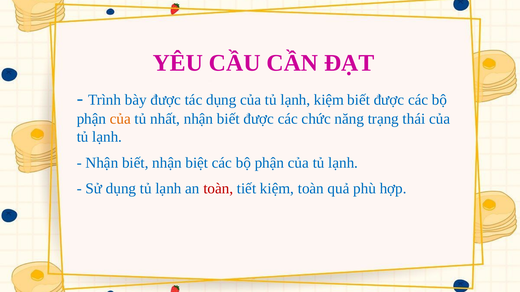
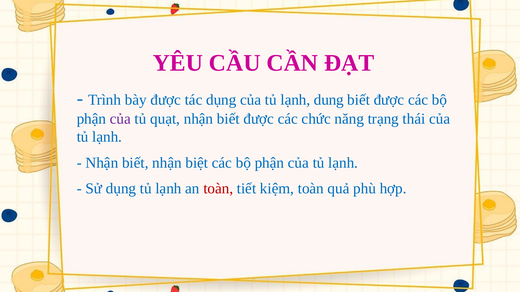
lạnh kiệm: kiệm -> dung
của at (120, 119) colour: orange -> purple
nhất: nhất -> quạt
